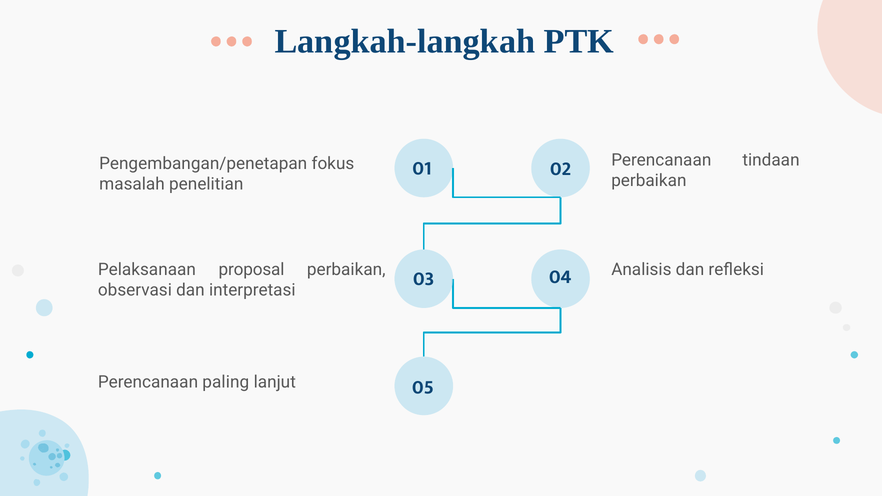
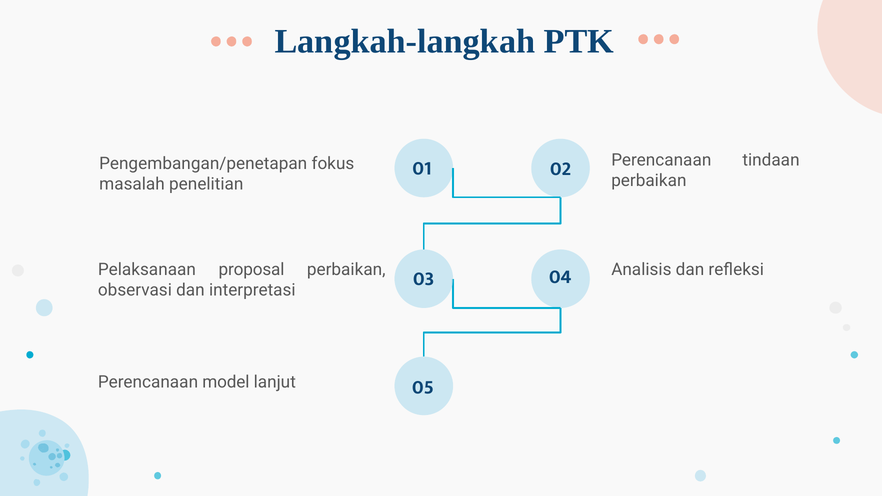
paling: paling -> model
